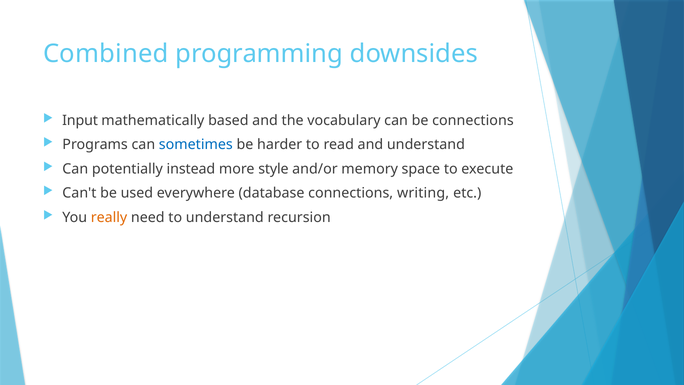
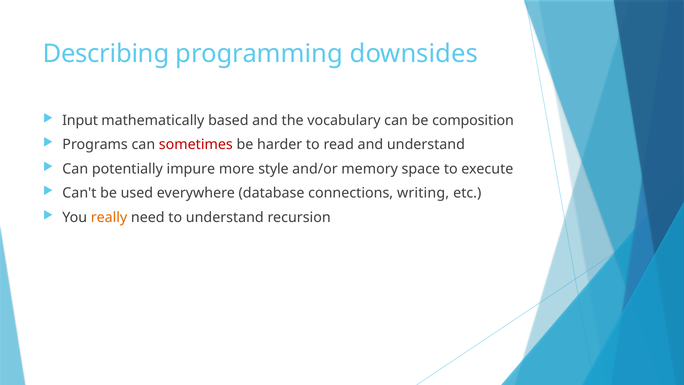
Combined: Combined -> Describing
be connections: connections -> composition
sometimes colour: blue -> red
instead: instead -> impure
